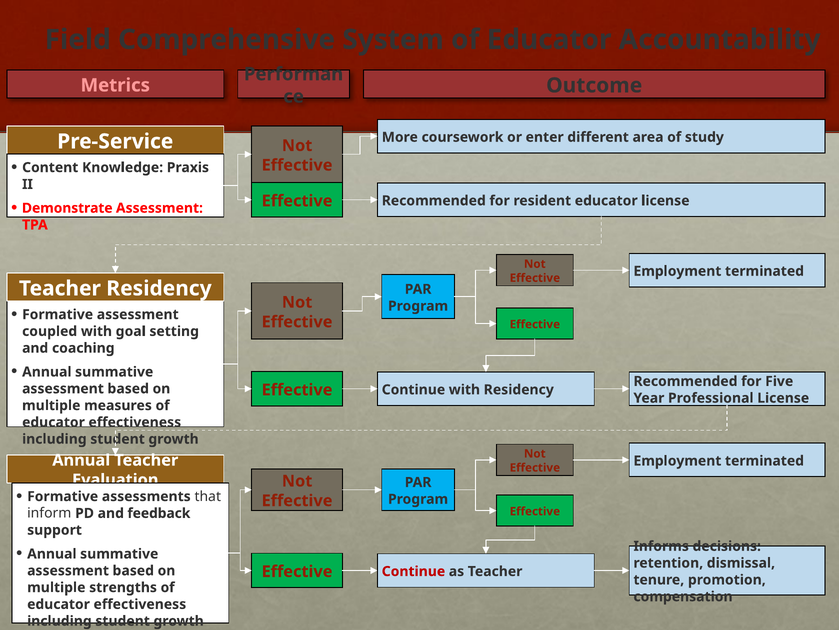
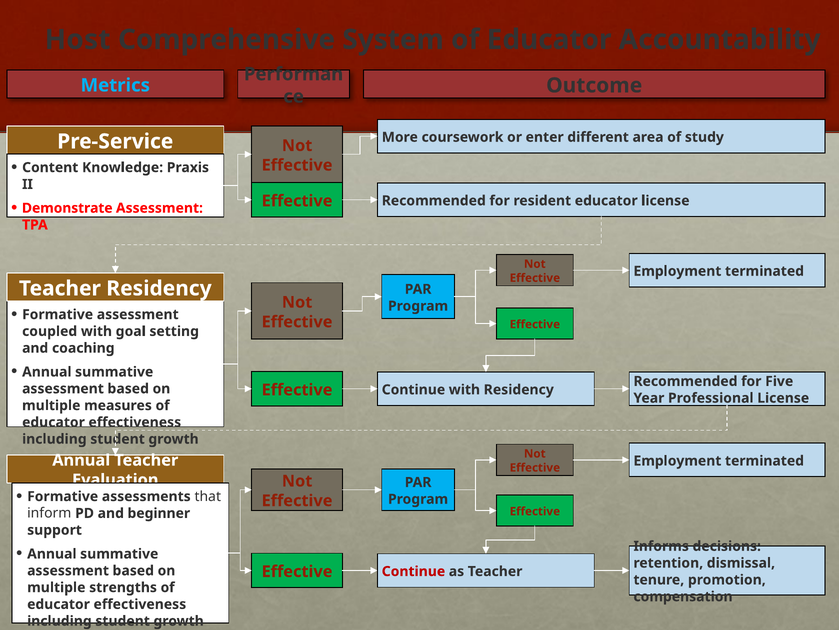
Field: Field -> Host
Metrics colour: pink -> light blue
feedback: feedback -> beginner
